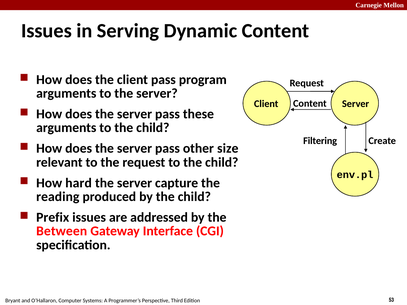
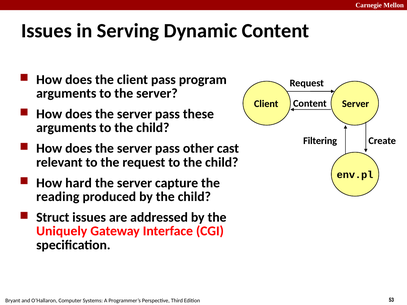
size: size -> cast
Prefix: Prefix -> Struct
Between: Between -> Uniquely
